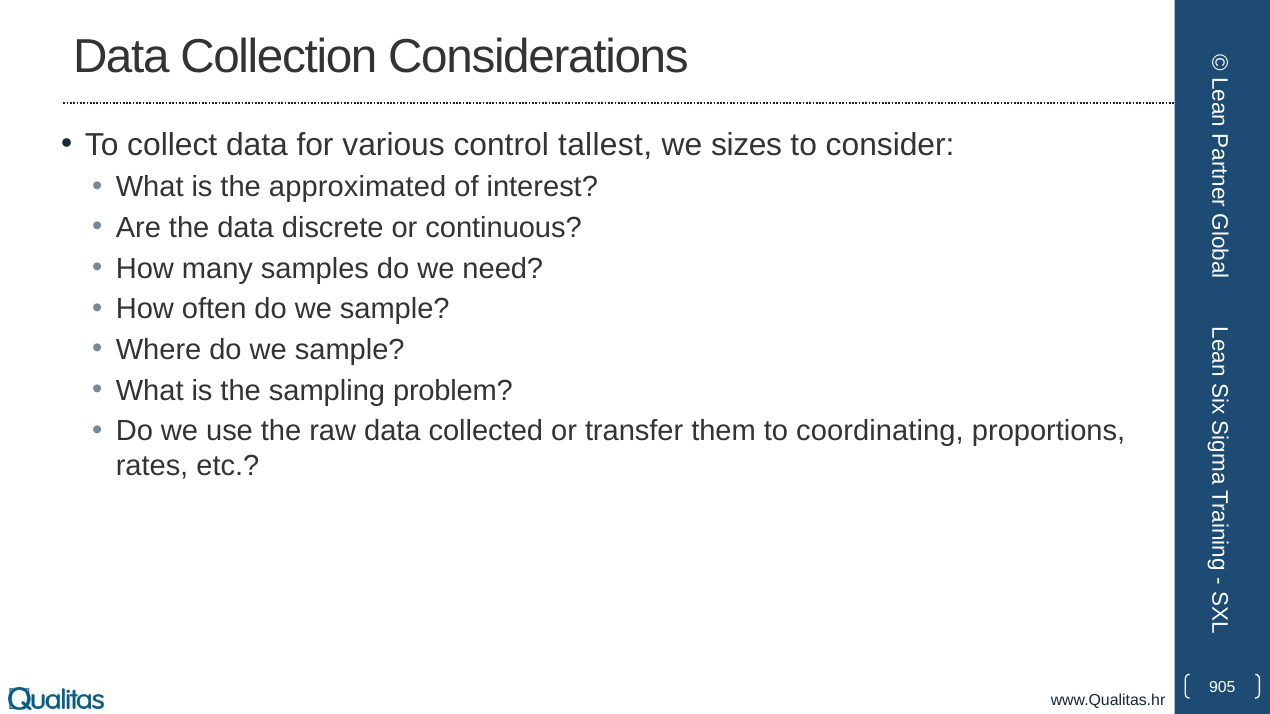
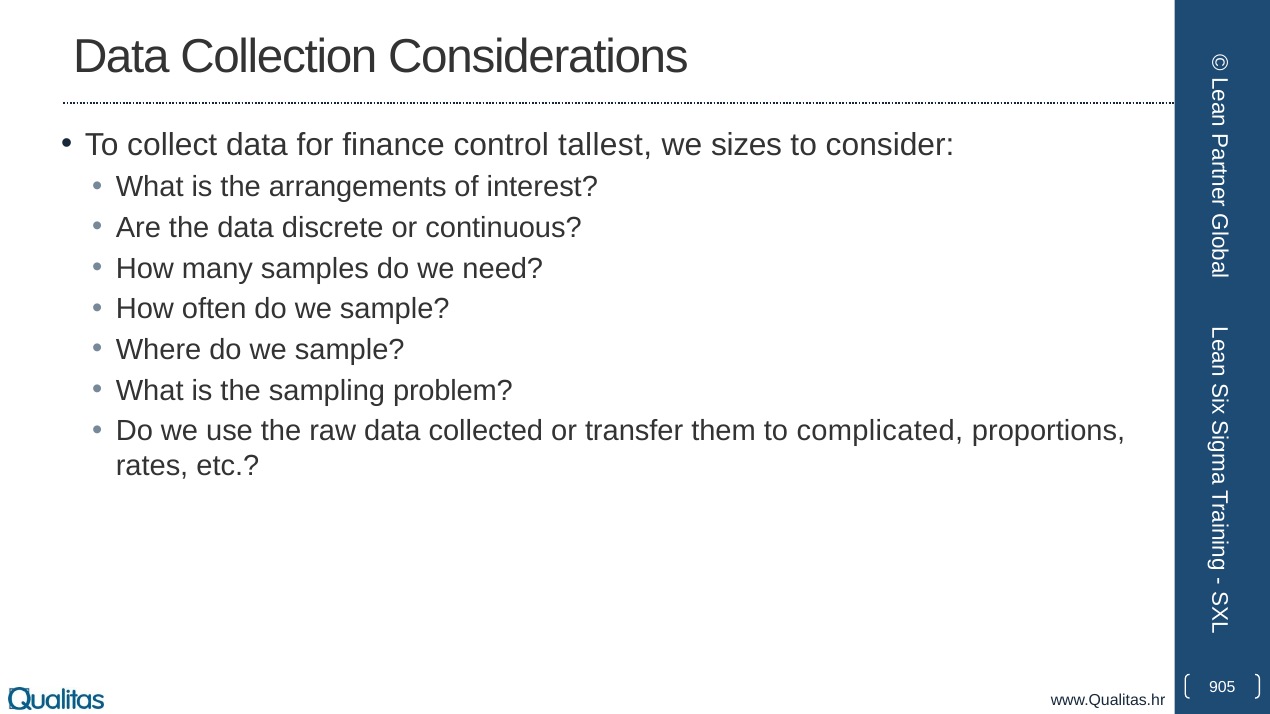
various: various -> finance
approximated: approximated -> arrangements
coordinating: coordinating -> complicated
